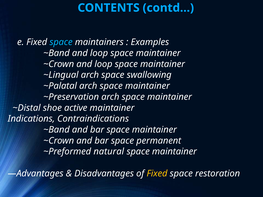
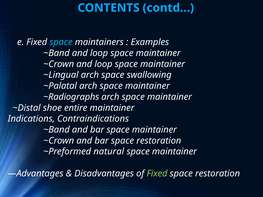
~Preservation: ~Preservation -> ~Radiographs
active: active -> entire
bar space permanent: permanent -> restoration
Fixed at (157, 174) colour: yellow -> light green
